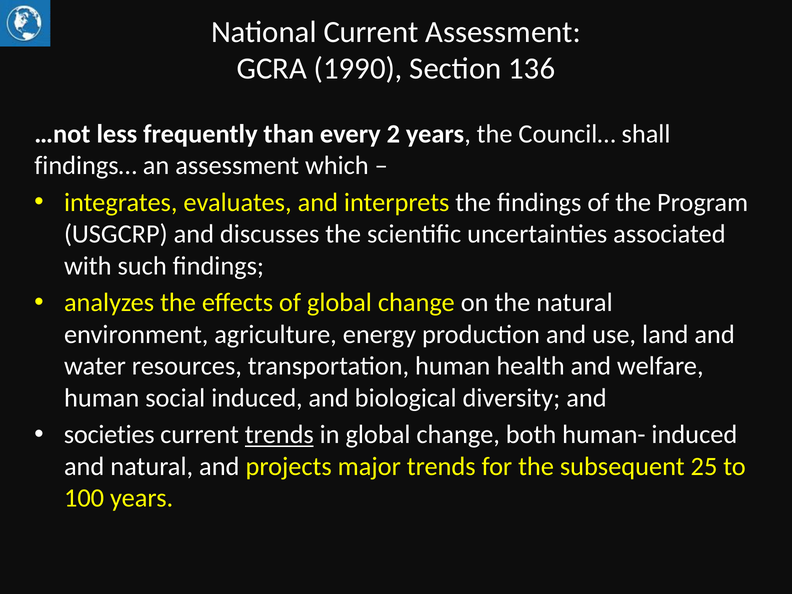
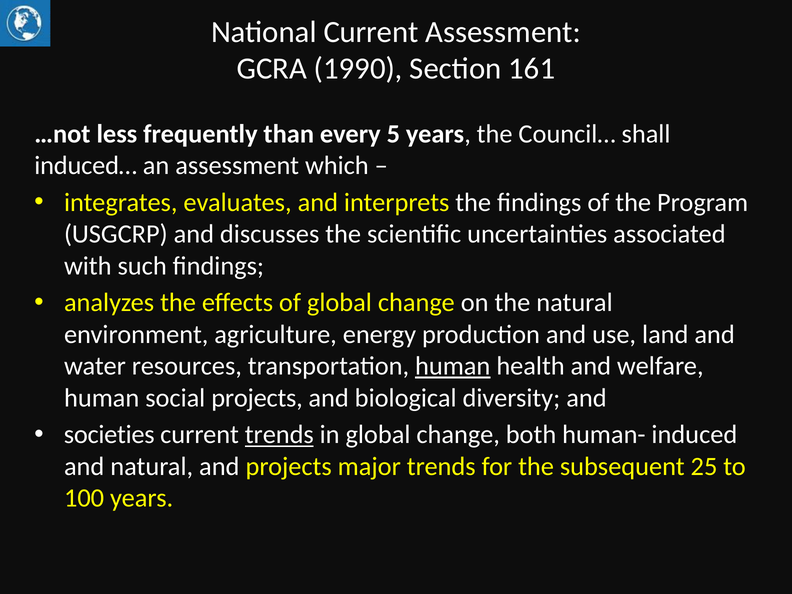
136: 136 -> 161
2: 2 -> 5
findings…: findings… -> induced…
human at (453, 366) underline: none -> present
social induced: induced -> projects
